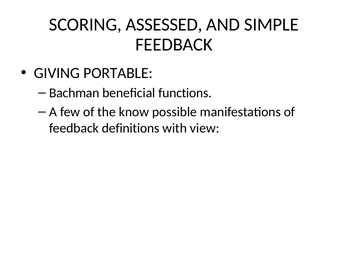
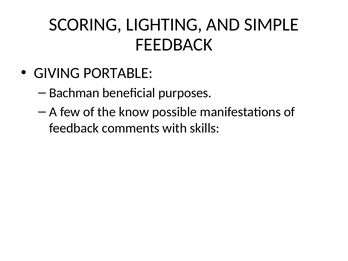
ASSESSED: ASSESSED -> LIGHTING
functions: functions -> purposes
definitions: definitions -> comments
view: view -> skills
